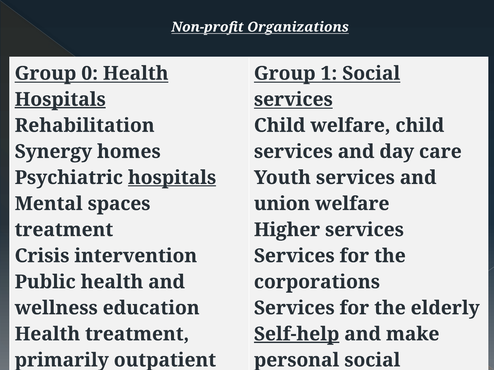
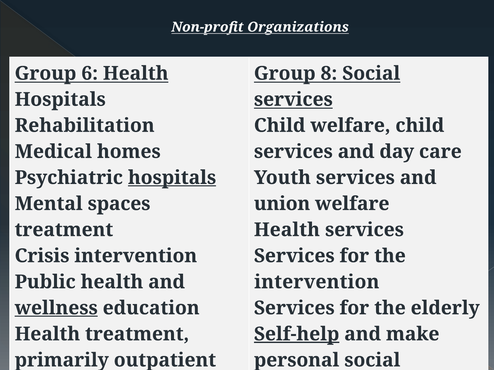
0: 0 -> 6
1: 1 -> 8
Hospitals at (60, 100) underline: present -> none
Synergy at (53, 152): Synergy -> Medical
Higher at (287, 230): Higher -> Health
corporations at (317, 282): corporations -> intervention
wellness underline: none -> present
